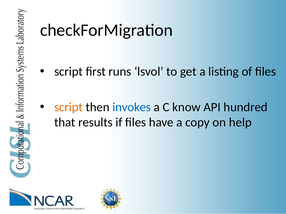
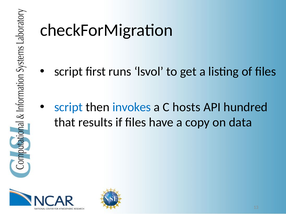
script at (68, 107) colour: orange -> blue
know: know -> hosts
help: help -> data
